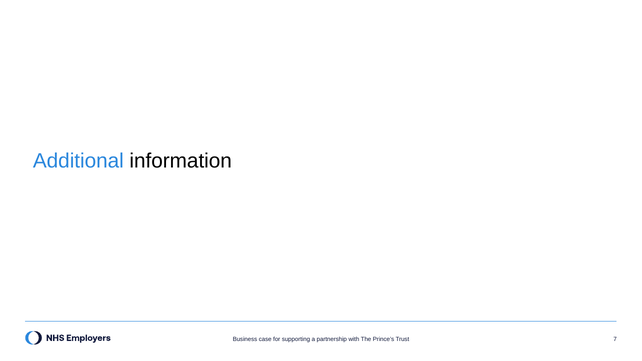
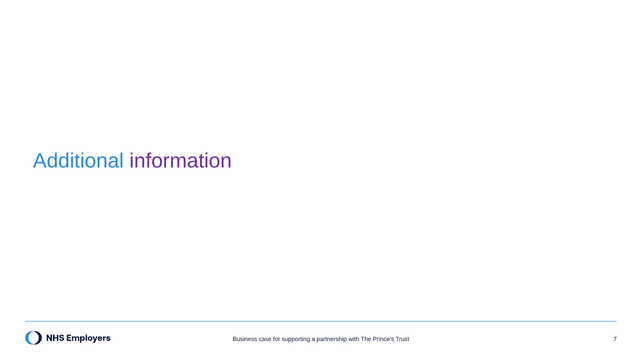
information colour: black -> purple
